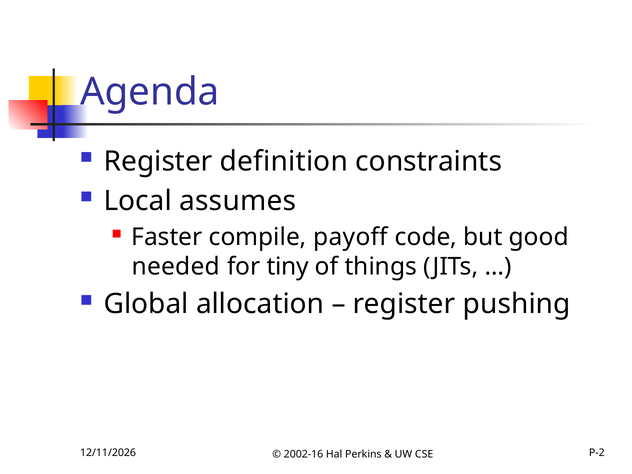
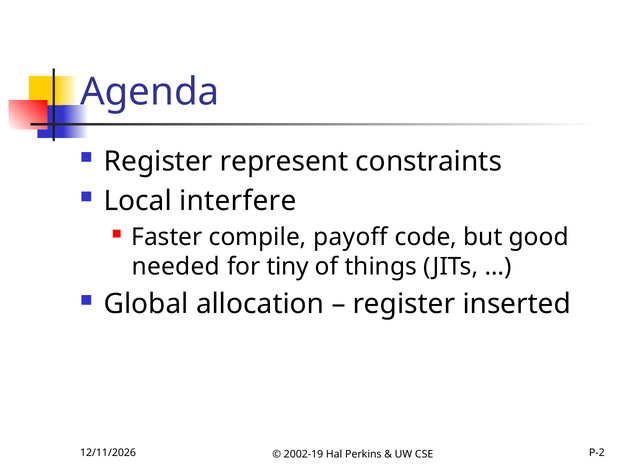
definition: definition -> represent
assumes: assumes -> interfere
pushing: pushing -> inserted
2002-16: 2002-16 -> 2002-19
